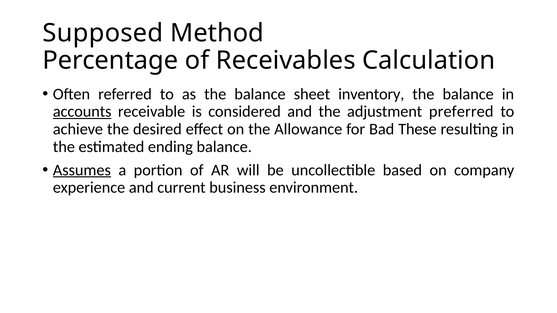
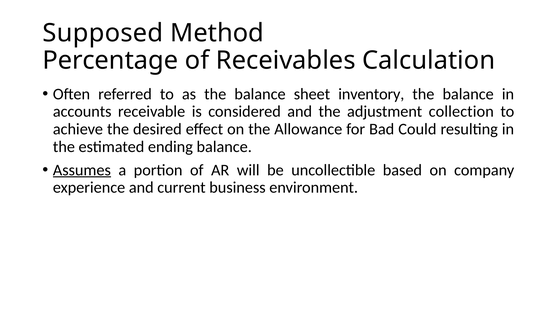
accounts underline: present -> none
preferred: preferred -> collection
These: These -> Could
